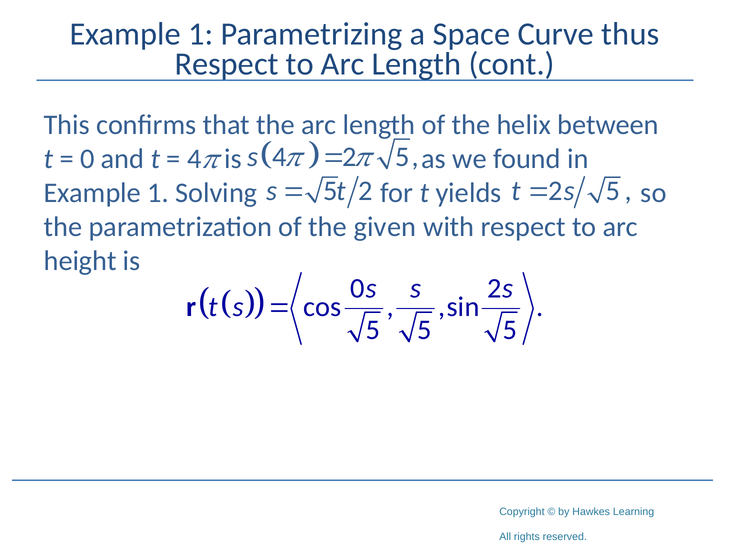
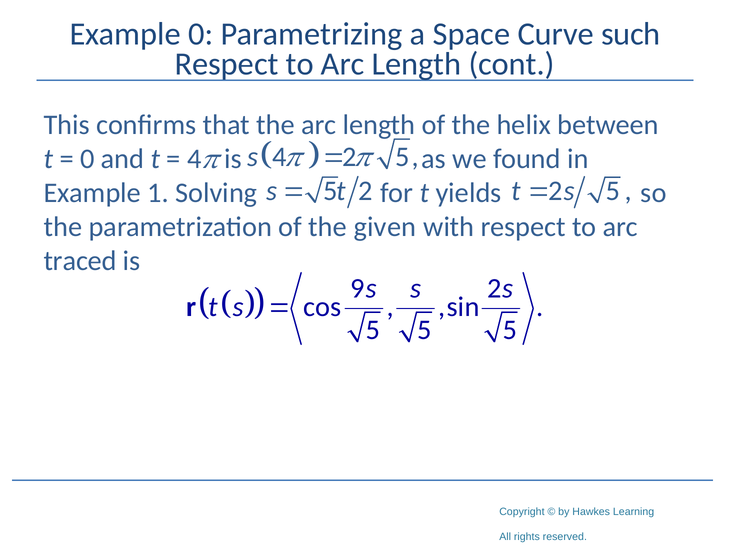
1 at (201, 34): 1 -> 0
thus: thus -> such
height: height -> traced
0 at (358, 289): 0 -> 9
